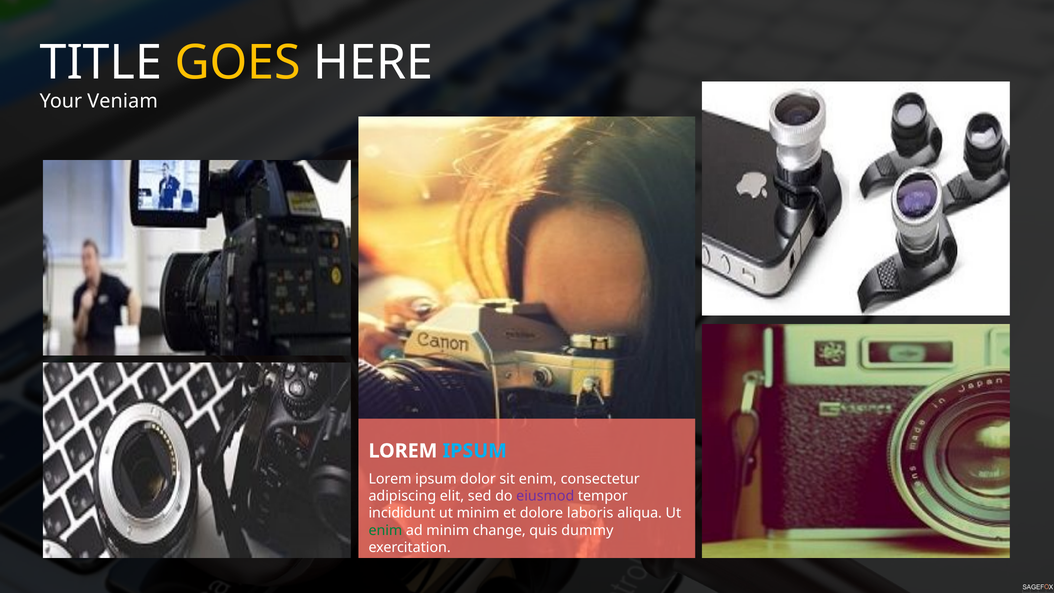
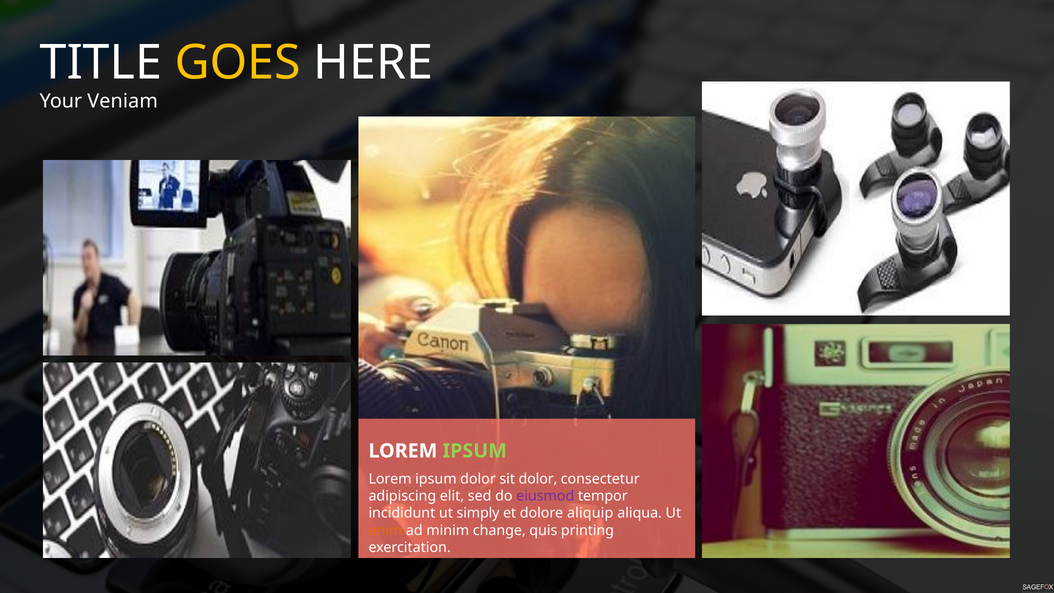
IPSUM at (475, 451) colour: light blue -> light green
sit enim: enim -> dolor
ut minim: minim -> simply
laboris: laboris -> aliquip
enim at (385, 530) colour: green -> orange
dummy: dummy -> printing
